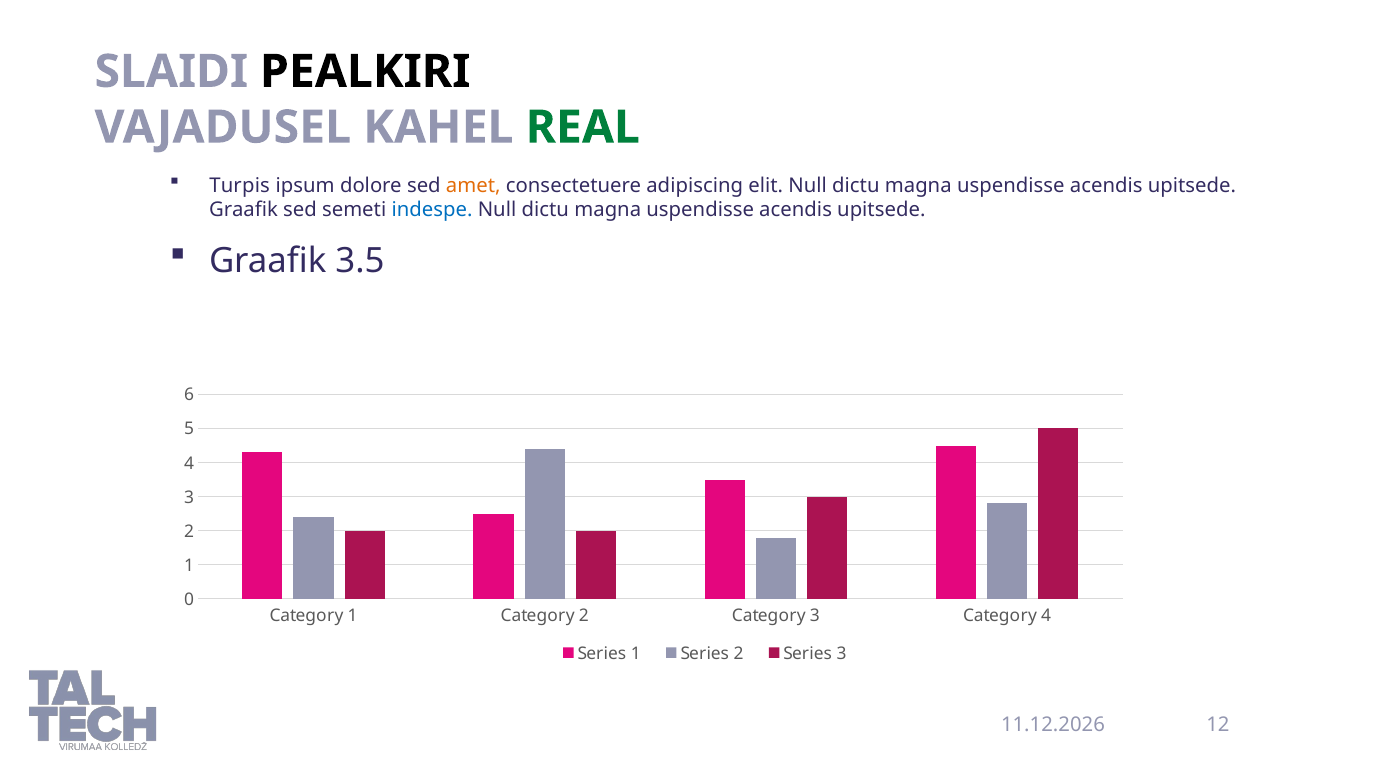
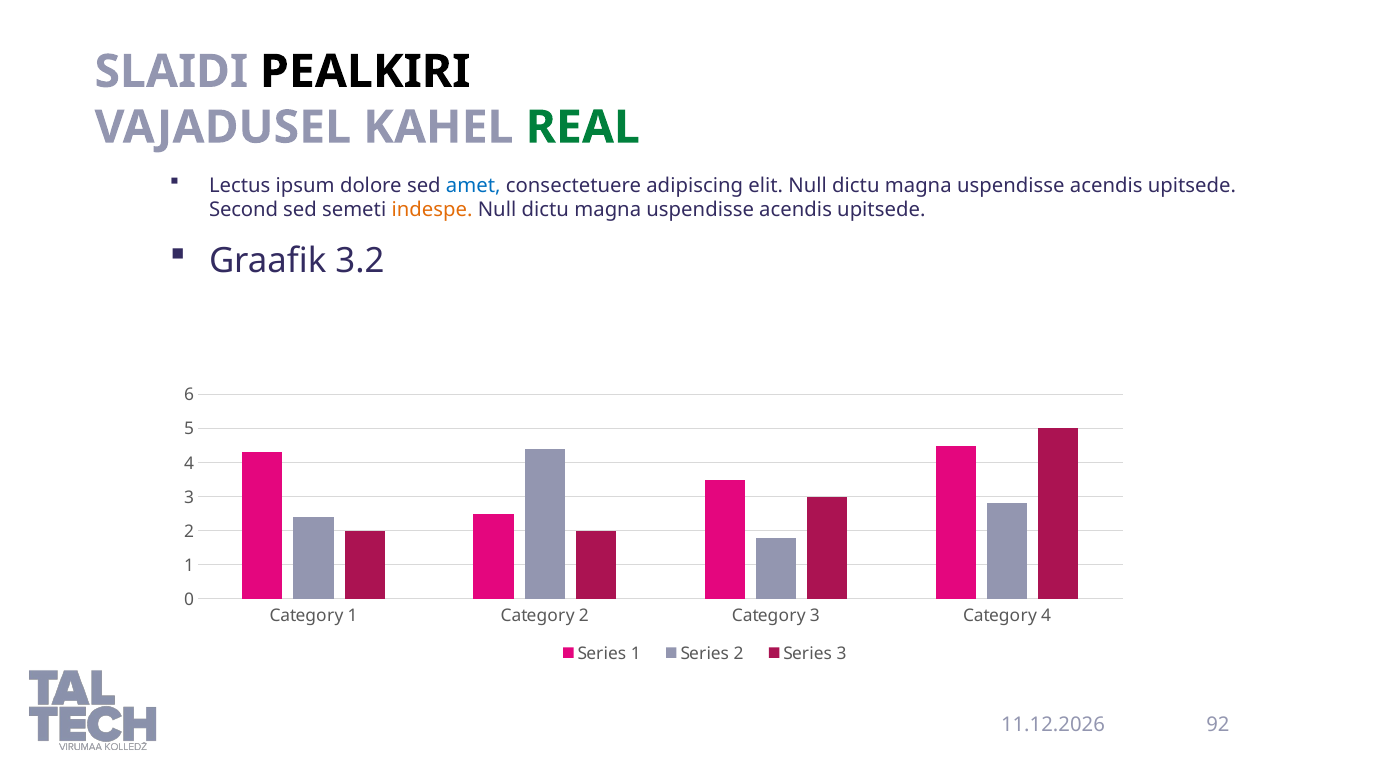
Turpis: Turpis -> Lectus
amet colour: orange -> blue
Graafik at (243, 210): Graafik -> Second
indespe colour: blue -> orange
3.5: 3.5 -> 3.2
12: 12 -> 92
